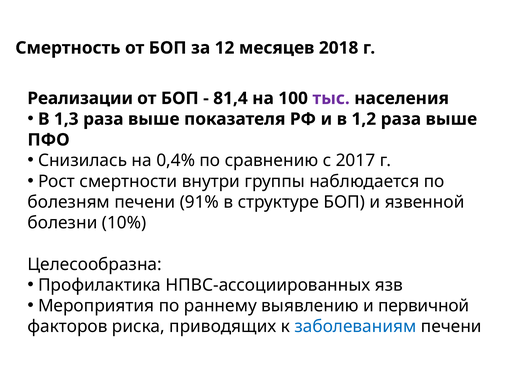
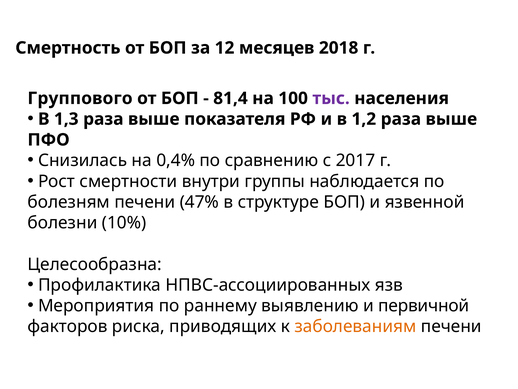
Реализации: Реализации -> Группового
91%: 91% -> 47%
заболеваниям colour: blue -> orange
